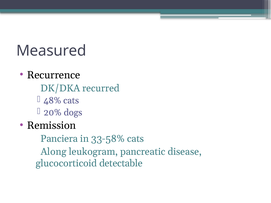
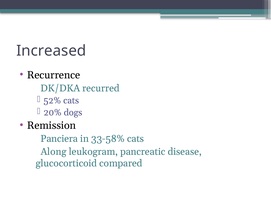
Measured: Measured -> Increased
48%: 48% -> 52%
detectable: detectable -> compared
